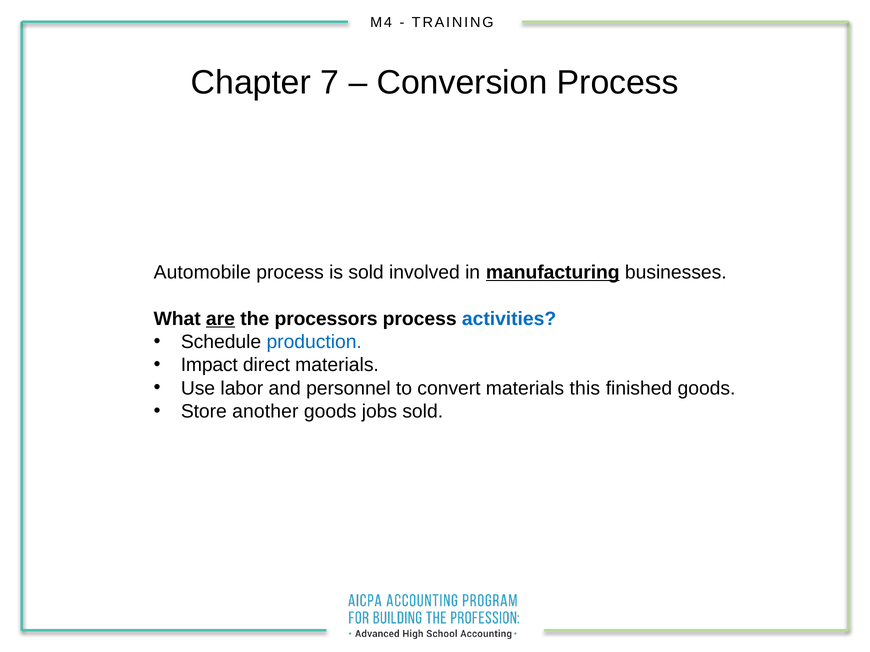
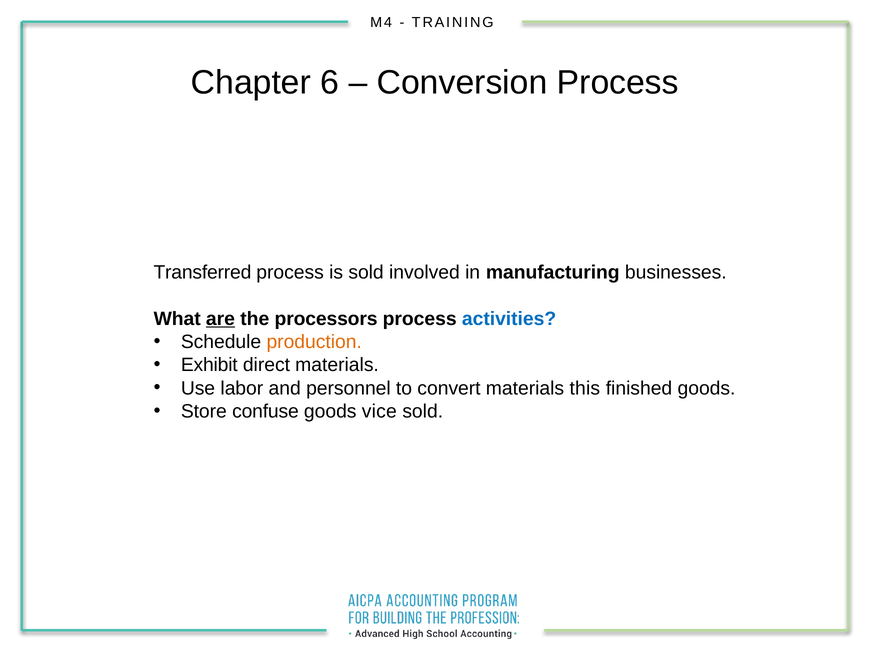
7: 7 -> 6
Automobile: Automobile -> Transferred
manufacturing underline: present -> none
production colour: blue -> orange
Impact: Impact -> Exhibit
another: another -> confuse
jobs: jobs -> vice
